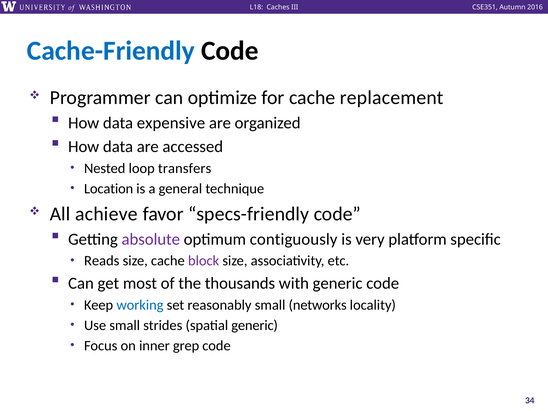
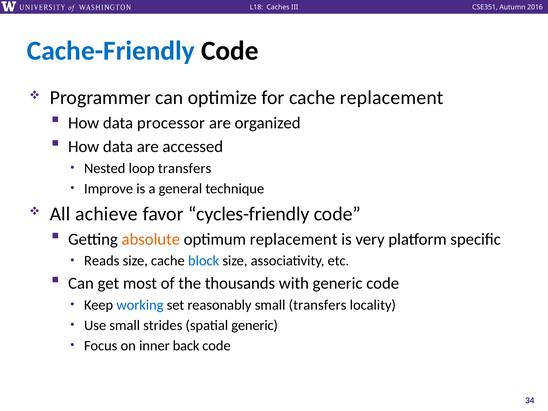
expensive: expensive -> processor
Location: Location -> Improve
specs-friendly: specs-friendly -> cycles-friendly
absolute colour: purple -> orange
optimum contiguously: contiguously -> replacement
block colour: purple -> blue
small networks: networks -> transfers
grep: grep -> back
